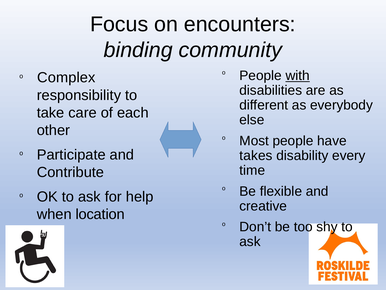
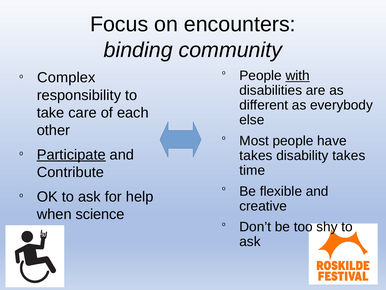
disability every: every -> takes
Participate underline: none -> present
location: location -> science
